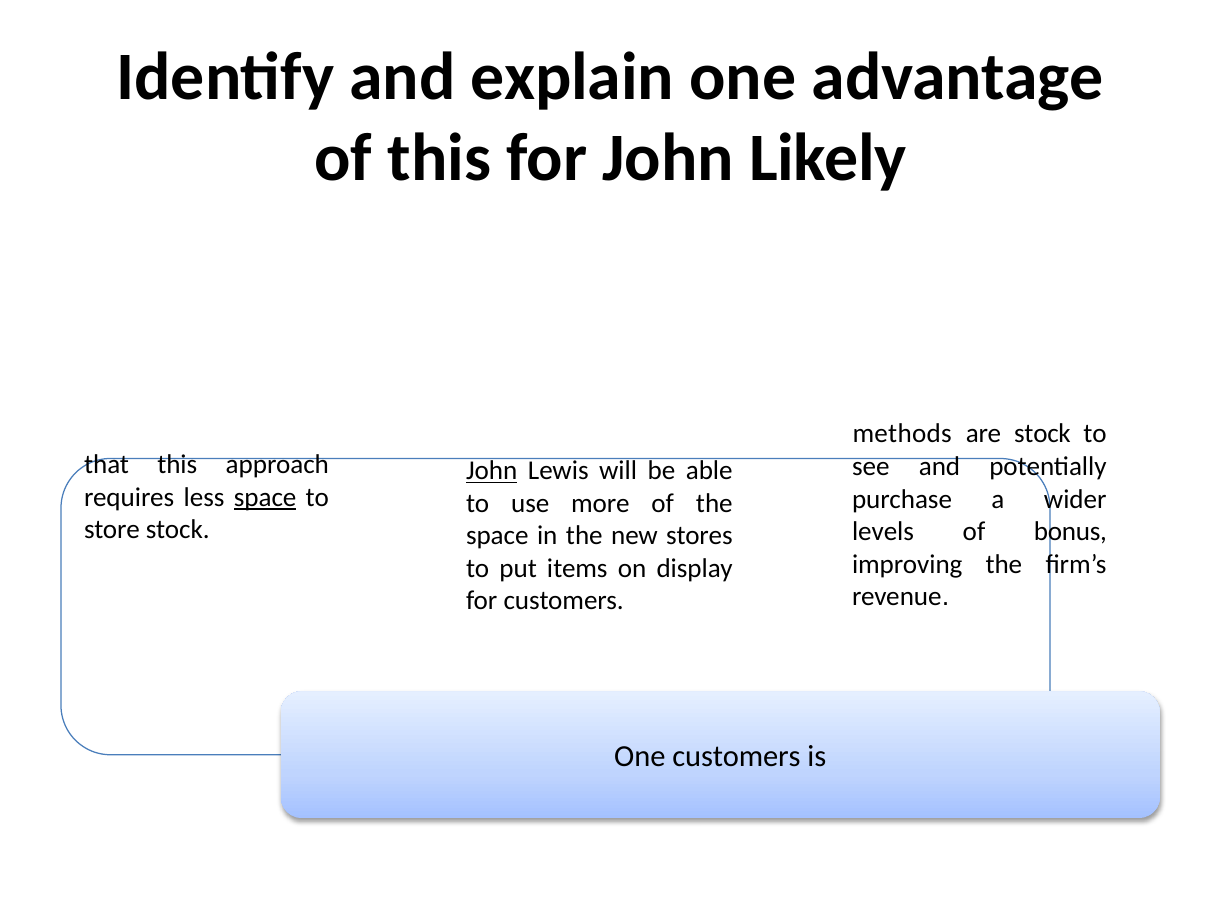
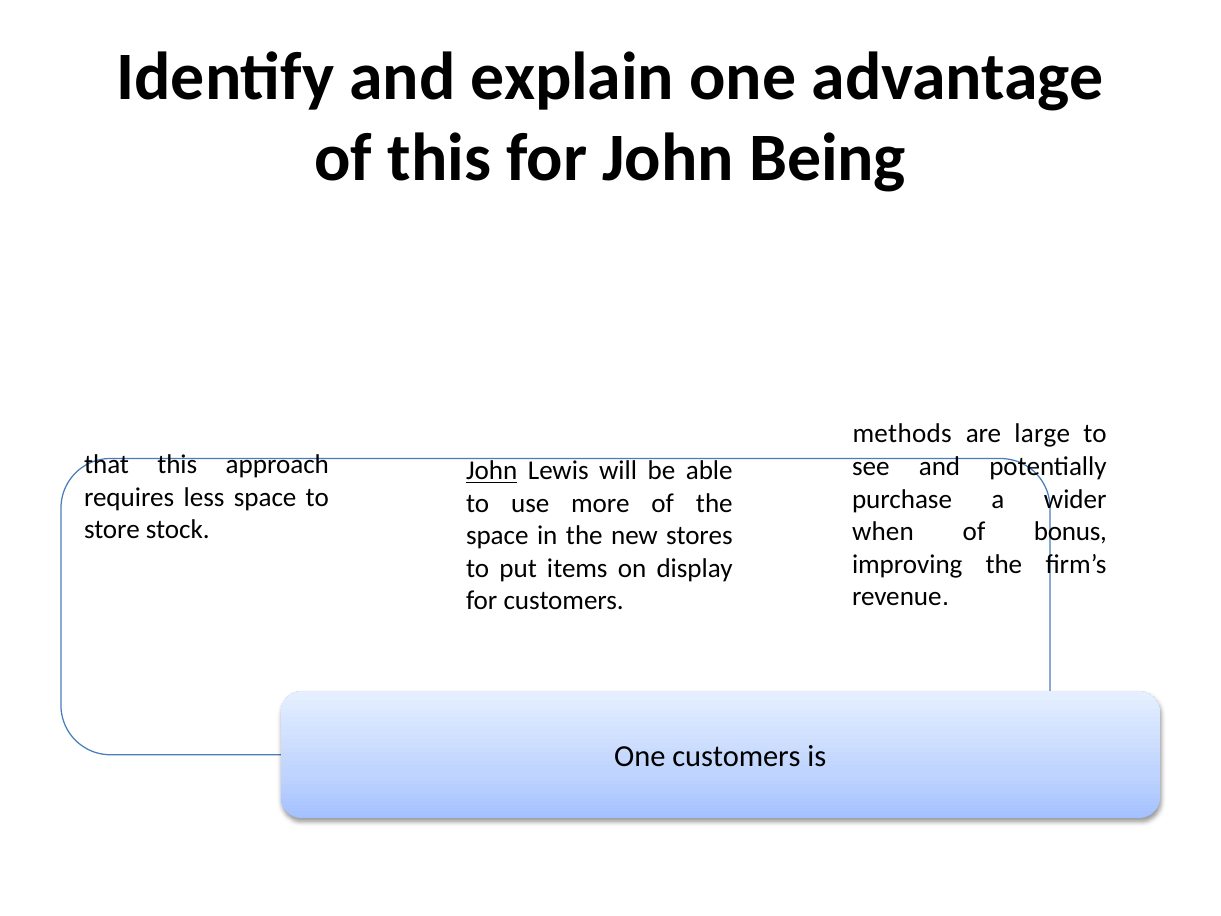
Likely: Likely -> Being
are stock: stock -> large
space at (265, 497) underline: present -> none
levels: levels -> when
